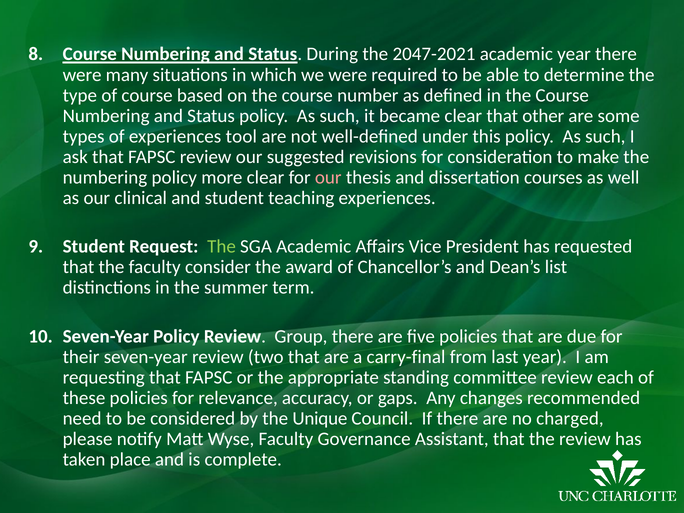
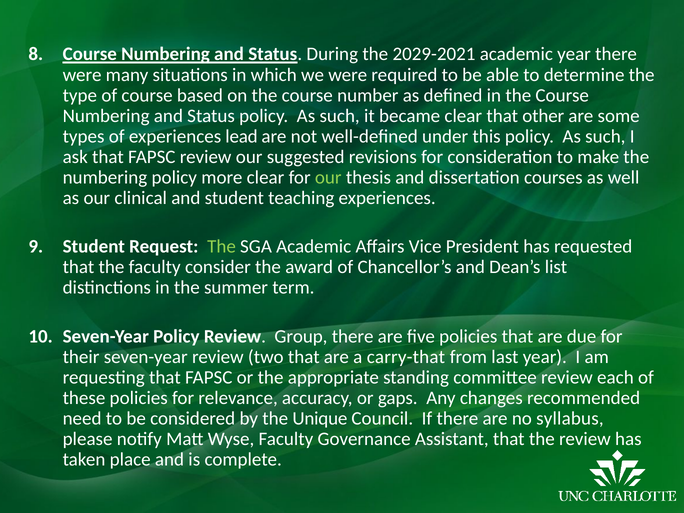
2047-2021: 2047-2021 -> 2029-2021
tool: tool -> lead
our at (328, 177) colour: pink -> light green
carry-final: carry-final -> carry-that
charged: charged -> syllabus
